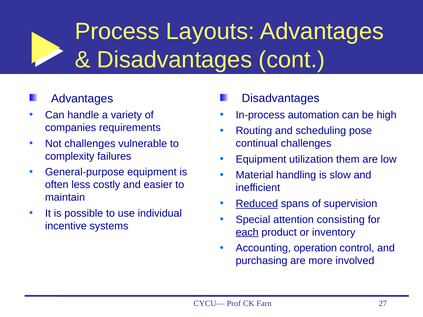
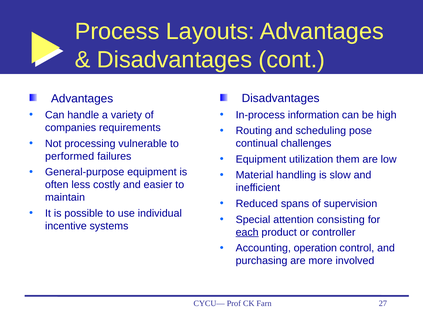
automation: automation -> information
Not challenges: challenges -> processing
complexity: complexity -> performed
Reduced underline: present -> none
inventory: inventory -> controller
